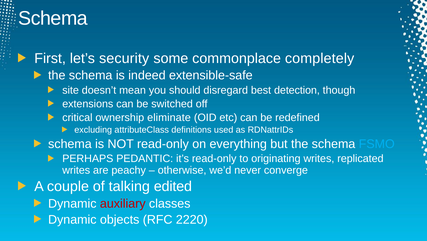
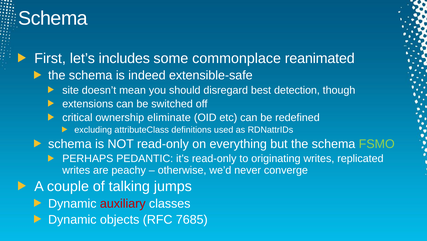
security: security -> includes
completely: completely -> reanimated
FSMO colour: light blue -> light green
edited: edited -> jumps
2220: 2220 -> 7685
